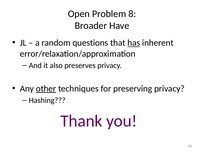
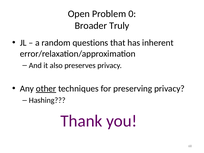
8: 8 -> 0
Have: Have -> Truly
has underline: present -> none
